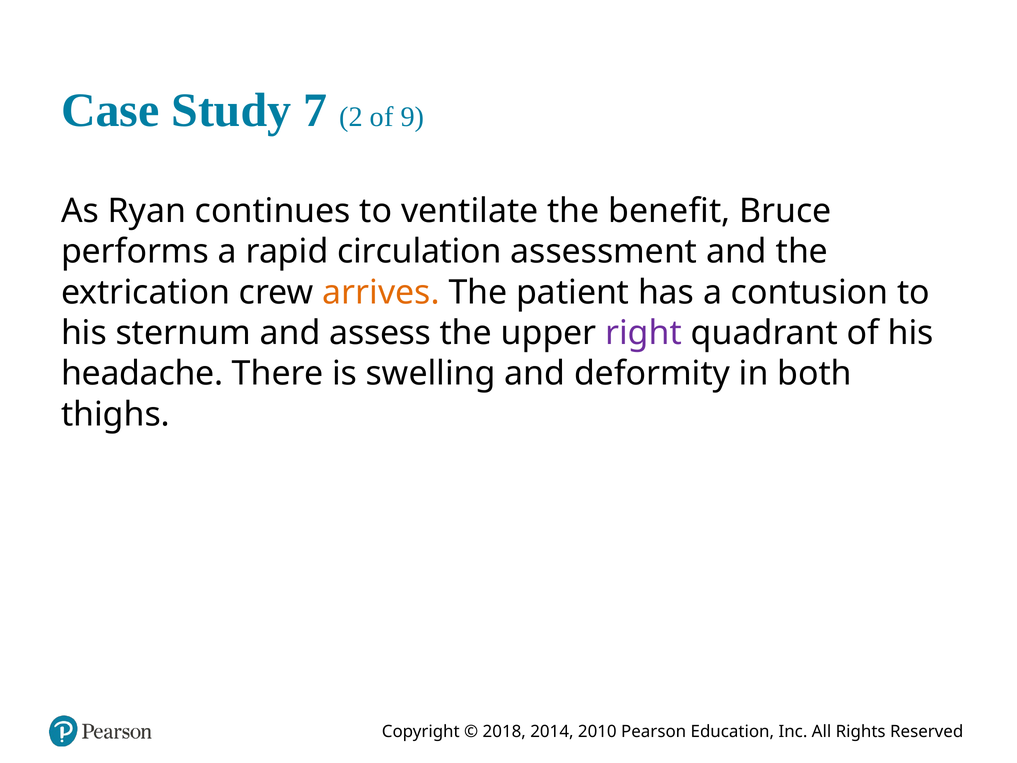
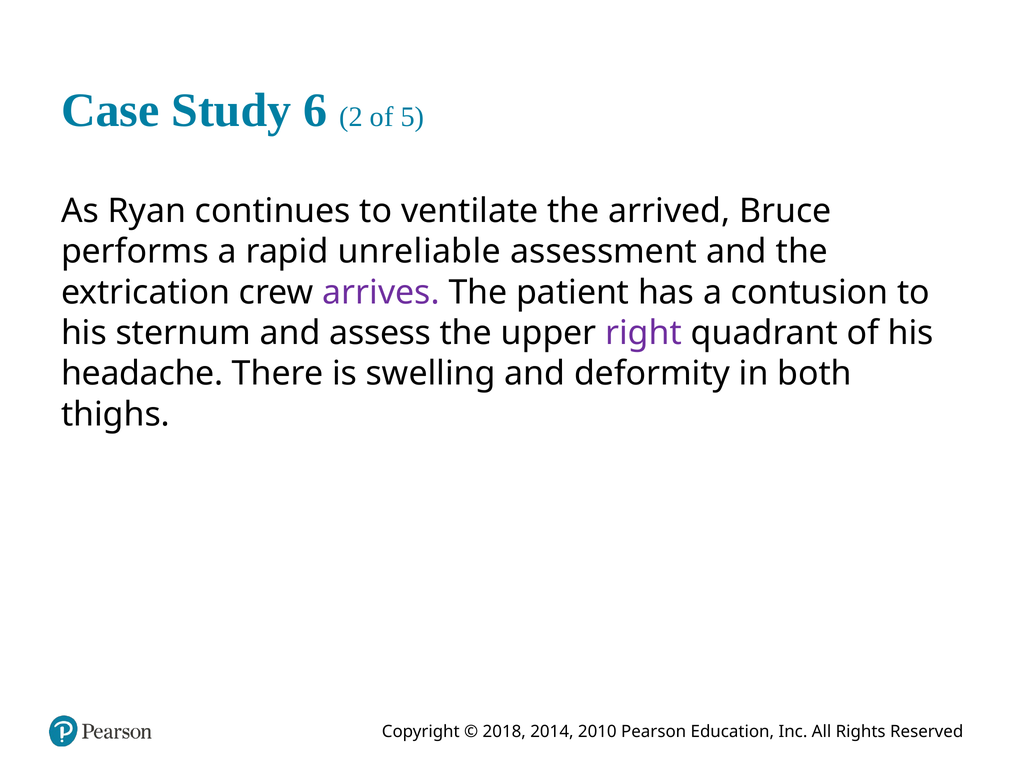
7: 7 -> 6
9: 9 -> 5
benefit: benefit -> arrived
circulation: circulation -> unreliable
arrives colour: orange -> purple
